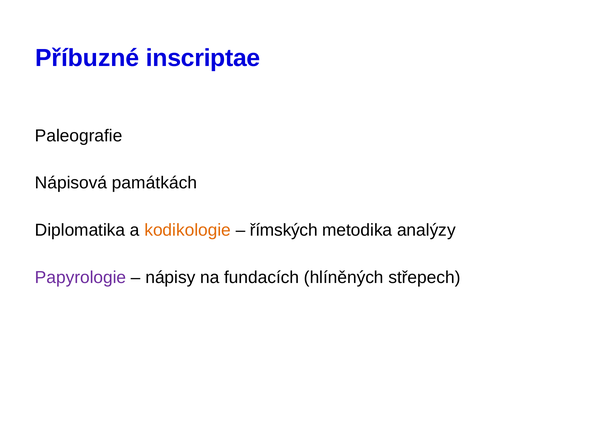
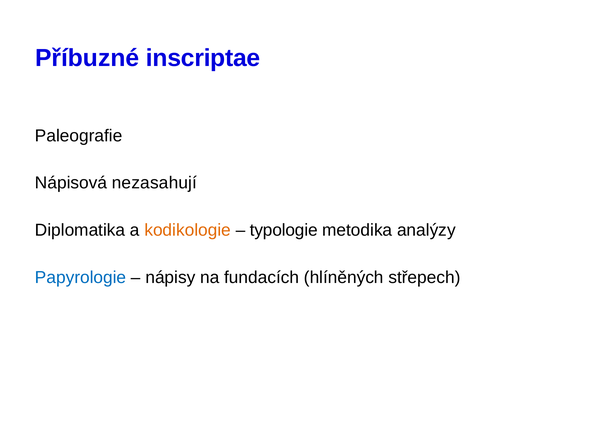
památkách: památkách -> nezasahují
římských: římských -> typologie
Papyrologie colour: purple -> blue
